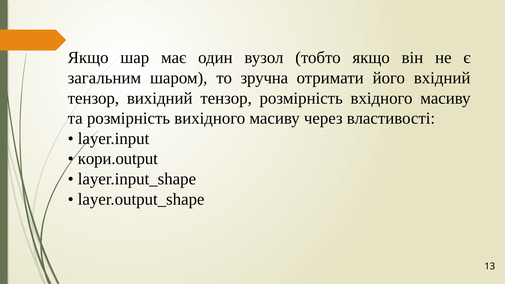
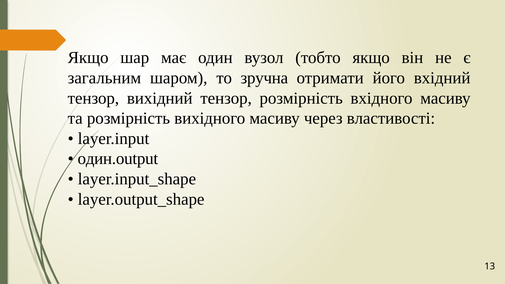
кори.output: кори.output -> один.output
